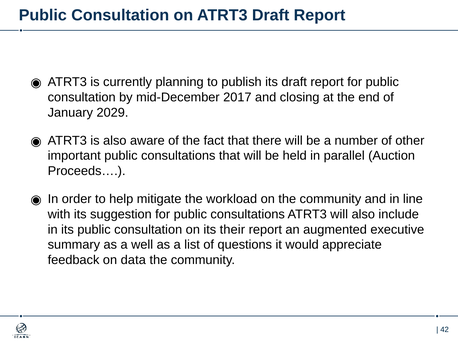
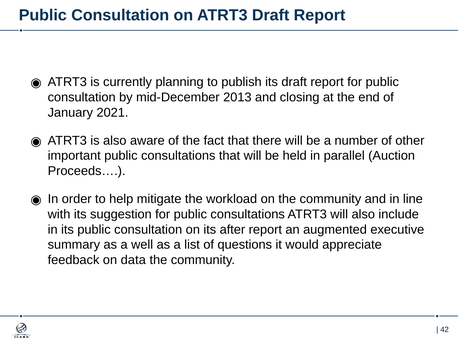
2017: 2017 -> 2013
2029: 2029 -> 2021
their: their -> after
